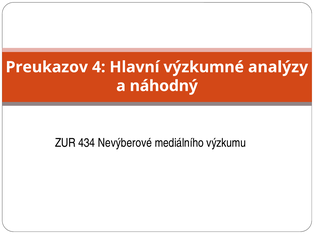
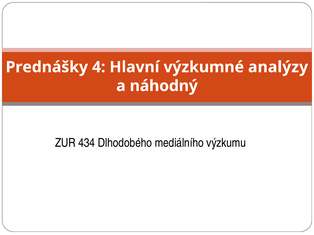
Preukazov: Preukazov -> Prednášky
Nevýberové: Nevýberové -> Dlhodobého
